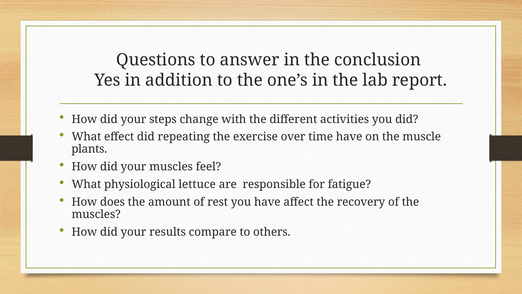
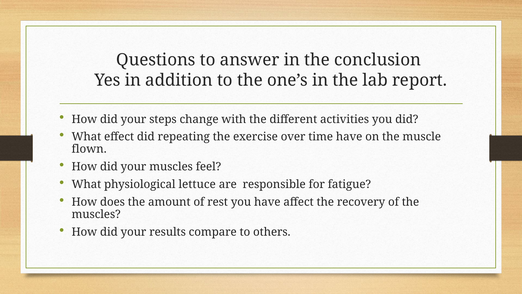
plants: plants -> flown
